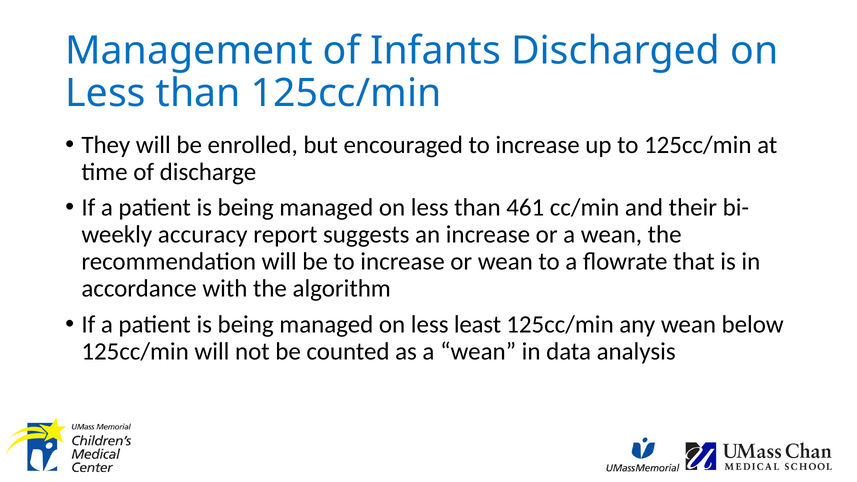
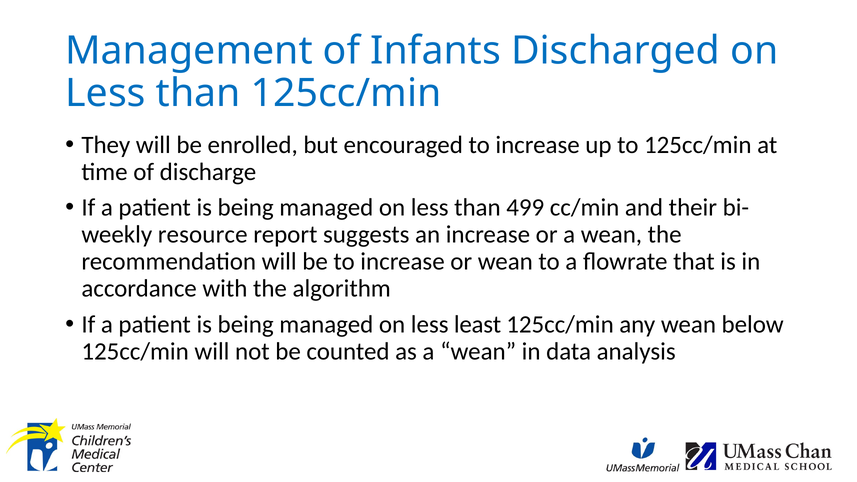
461: 461 -> 499
accuracy: accuracy -> resource
